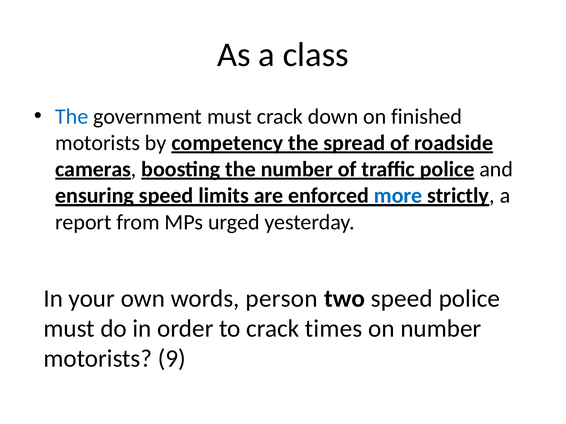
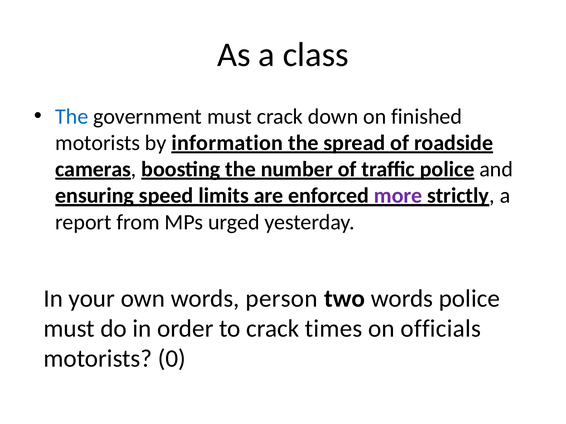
competency: competency -> information
more colour: blue -> purple
two speed: speed -> words
on number: number -> officials
9: 9 -> 0
